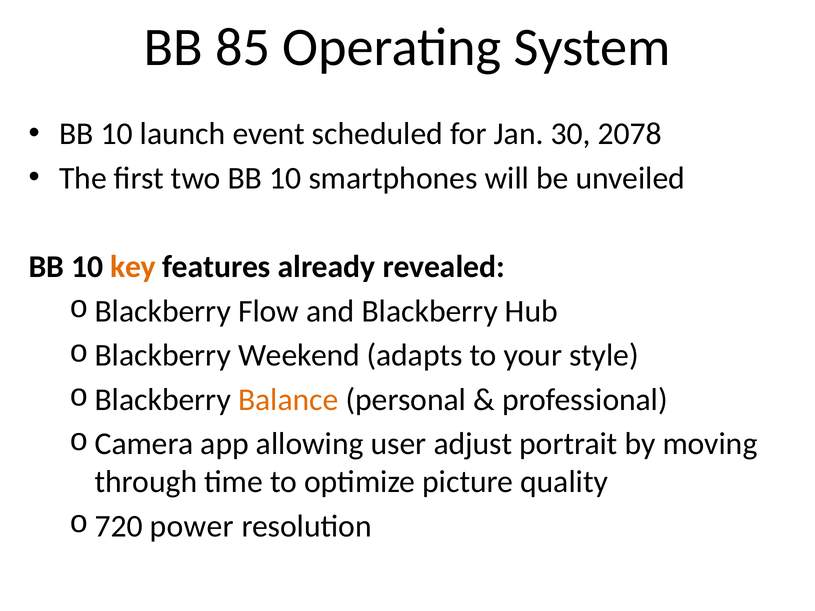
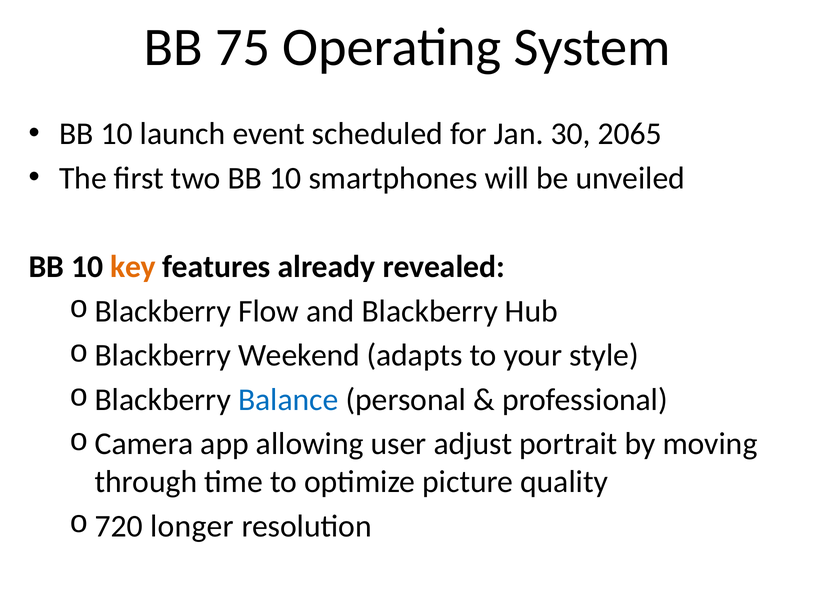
85: 85 -> 75
2078: 2078 -> 2065
Balance colour: orange -> blue
power: power -> longer
